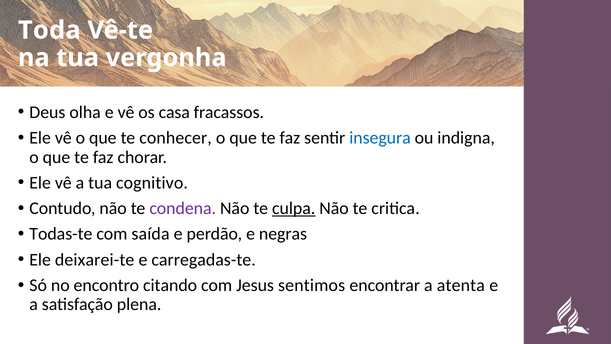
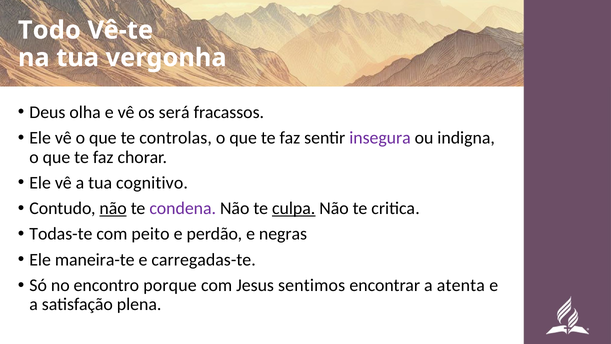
Toda: Toda -> Todo
casa: casa -> será
conhecer: conhecer -> controlas
insegura colour: blue -> purple
não at (113, 208) underline: none -> present
saída: saída -> peito
deixarei-te: deixarei-te -> maneira-te
citando: citando -> porque
